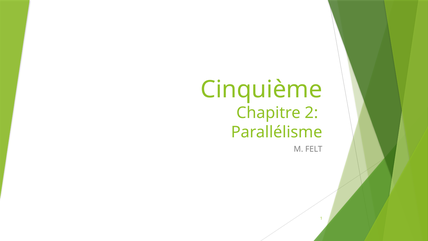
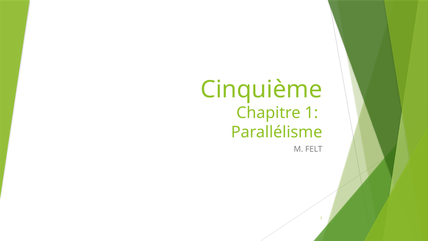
Chapitre 2: 2 -> 1
